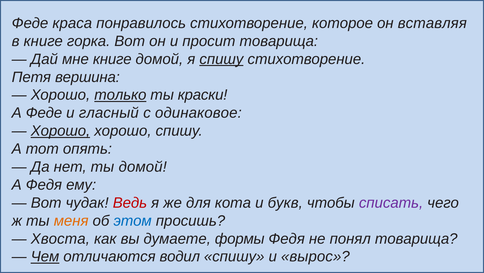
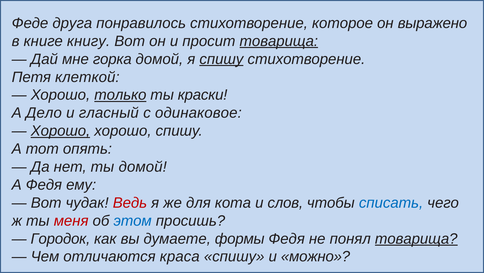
краса: краса -> друга
вставляя: вставляя -> выражено
горка: горка -> книгу
товарища at (279, 41) underline: none -> present
мне книге: книге -> горка
вершина: вершина -> клеткой
А Феде: Феде -> Дело
букв: букв -> слов
списать colour: purple -> blue
меня colour: orange -> red
Хвоста: Хвоста -> Городок
товарища at (416, 238) underline: none -> present
Чем underline: present -> none
водил: водил -> краса
вырос: вырос -> можно
